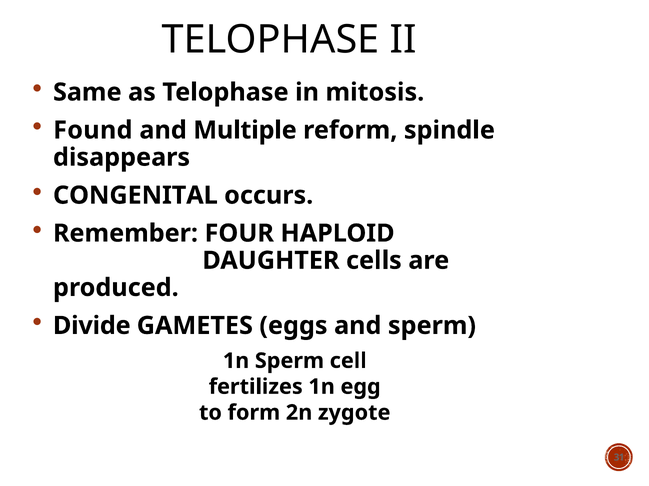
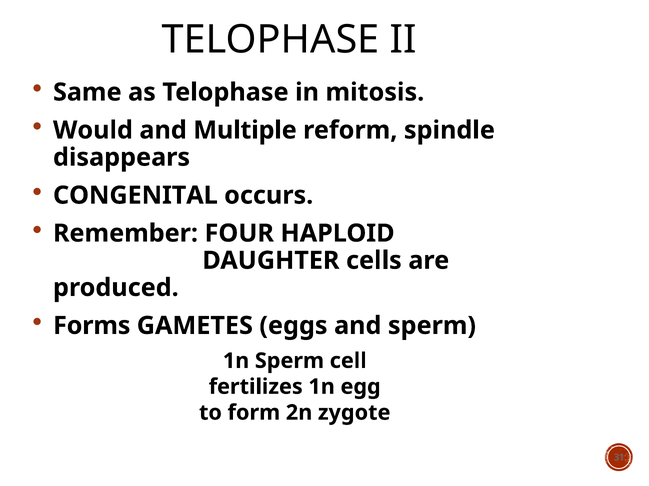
Found: Found -> Would
Divide: Divide -> Forms
